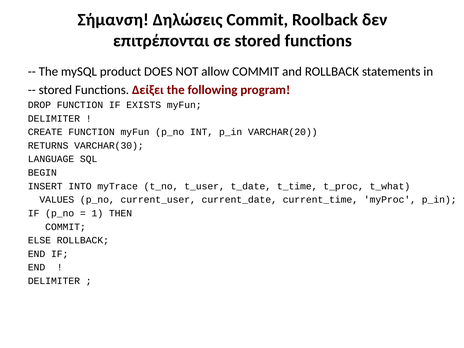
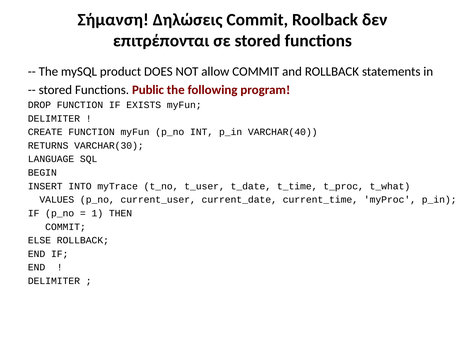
Δείξει: Δείξει -> Public
VARCHAR(20: VARCHAR(20 -> VARCHAR(40
